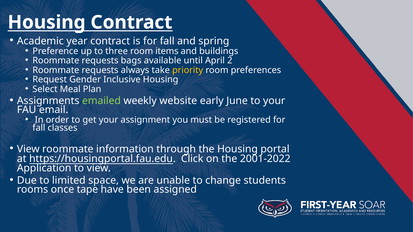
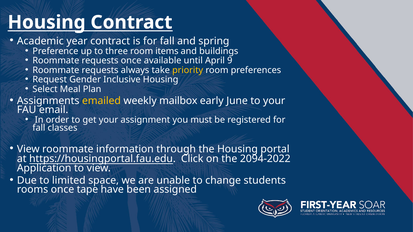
requests bags: bags -> once
2: 2 -> 9
emailed colour: light green -> yellow
website: website -> mailbox
2001-2022: 2001-2022 -> 2094-2022
